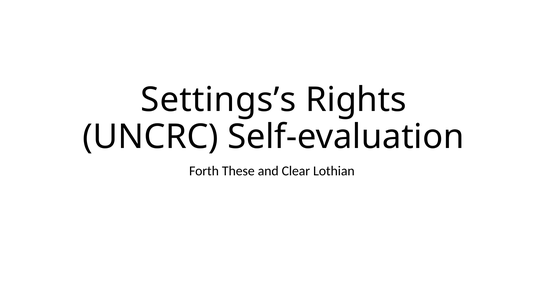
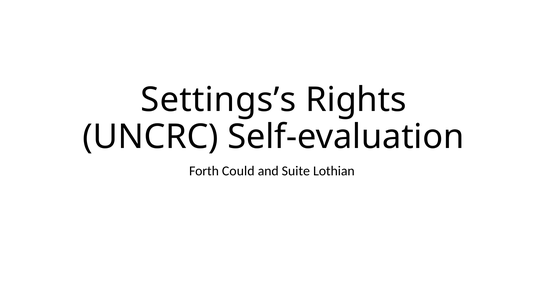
These: These -> Could
Clear: Clear -> Suite
